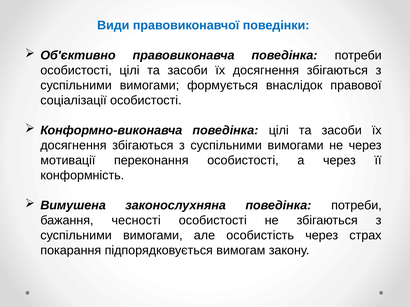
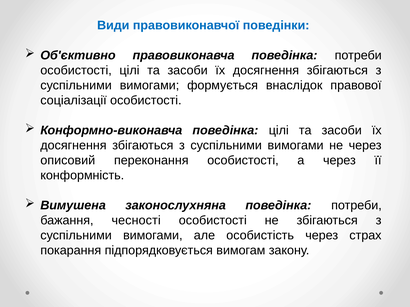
мотивації: мотивації -> описовий
